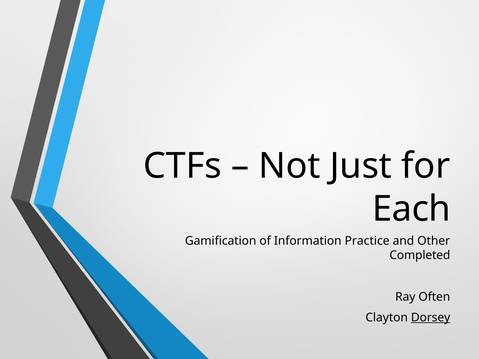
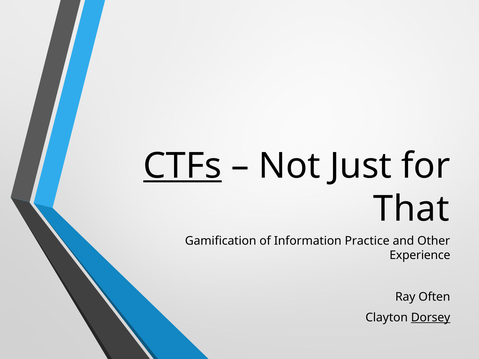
CTFs underline: none -> present
Each: Each -> That
Completed: Completed -> Experience
